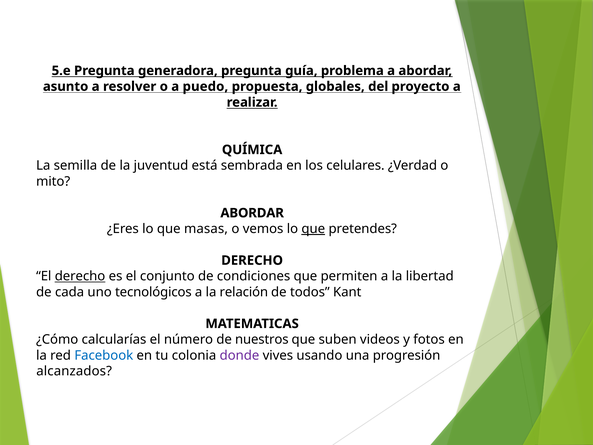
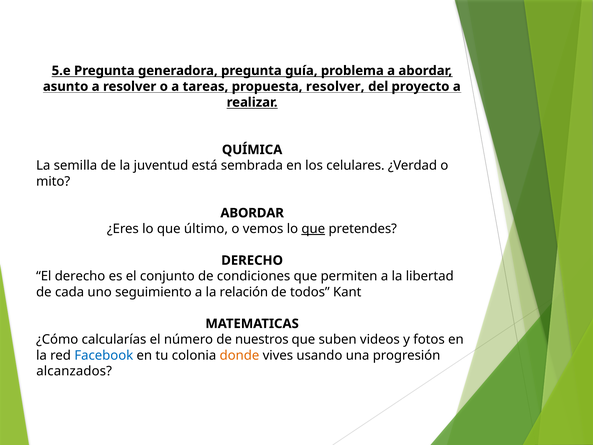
puedo: puedo -> tareas
propuesta globales: globales -> resolver
masas: masas -> último
derecho at (80, 276) underline: present -> none
tecnológicos: tecnológicos -> seguimiento
donde colour: purple -> orange
